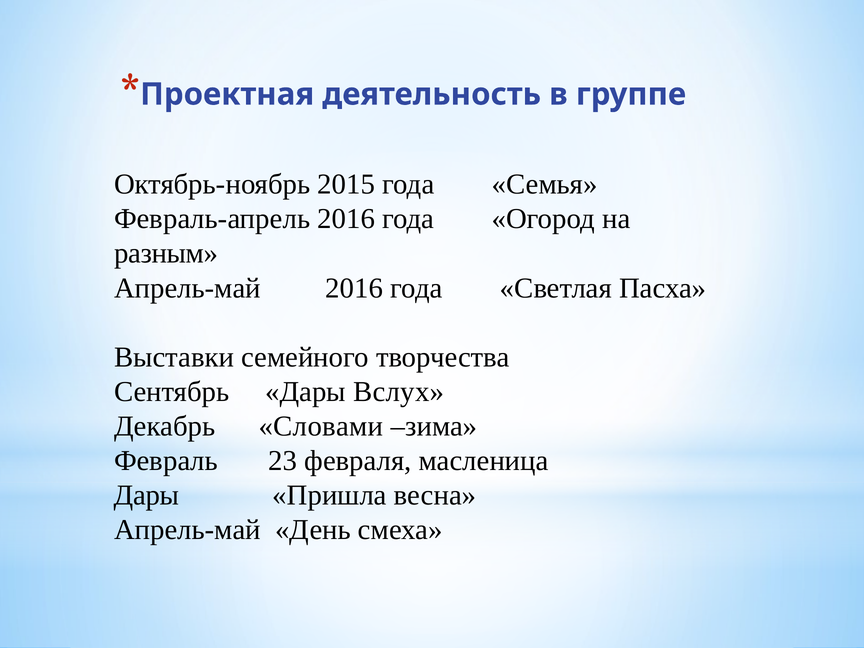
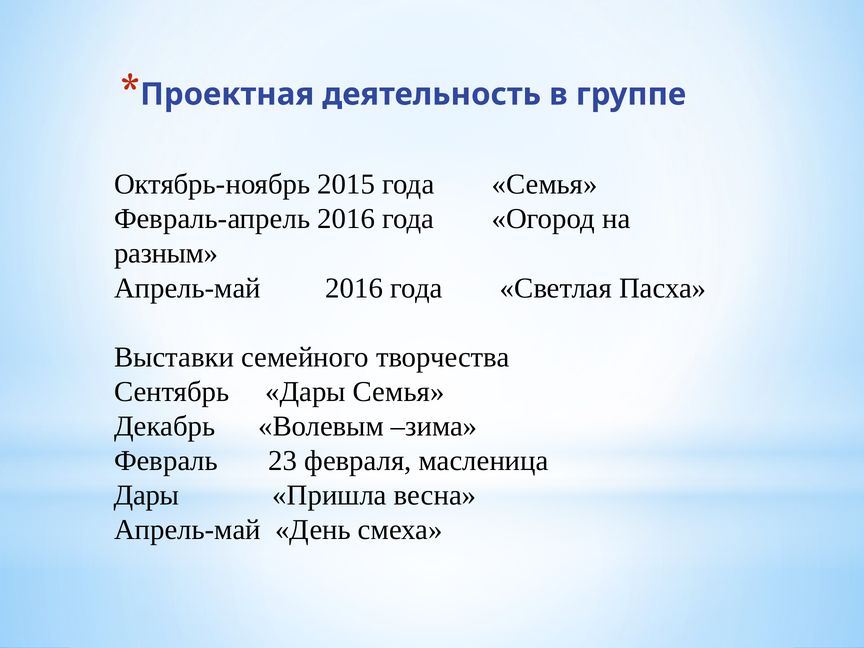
Дары Вслух: Вслух -> Семья
Словами: Словами -> Волевым
